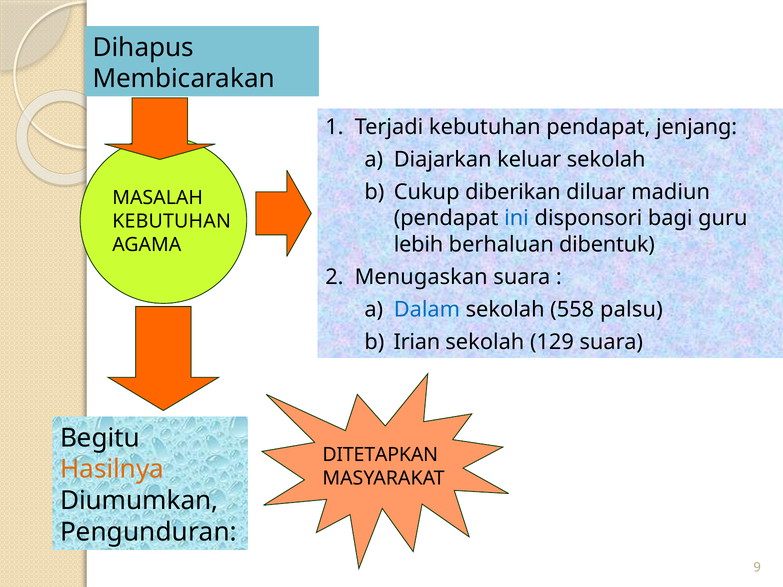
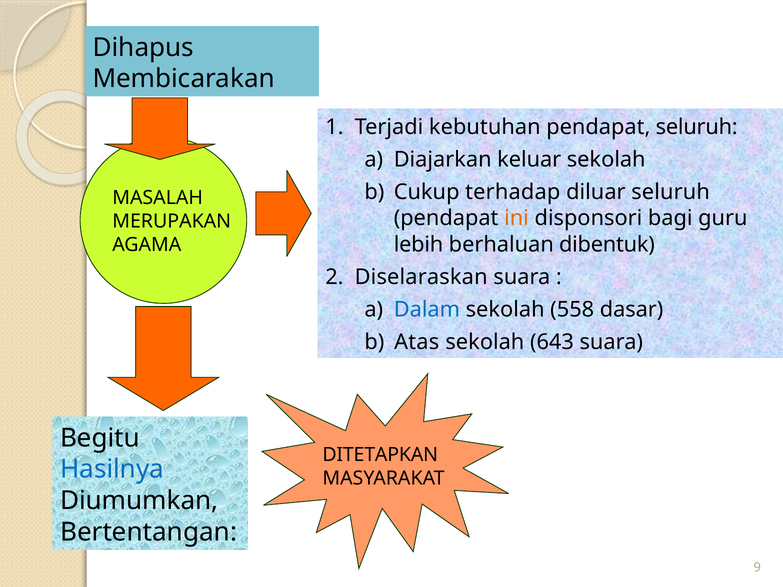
pendapat jenjang: jenjang -> seluruh
diberikan: diberikan -> terhadap
diluar madiun: madiun -> seluruh
ini colour: blue -> orange
KEBUTUHAN at (172, 222): KEBUTUHAN -> MERUPAKAN
Menugaskan: Menugaskan -> Diselaraskan
palsu: palsu -> dasar
Irian: Irian -> Atas
129: 129 -> 643
Hasilnya colour: orange -> blue
Pengunduran: Pengunduran -> Bertentangan
